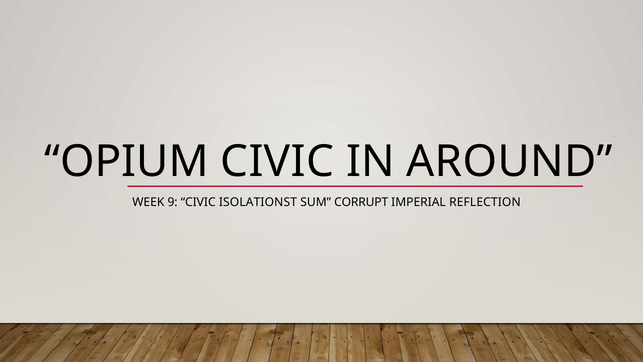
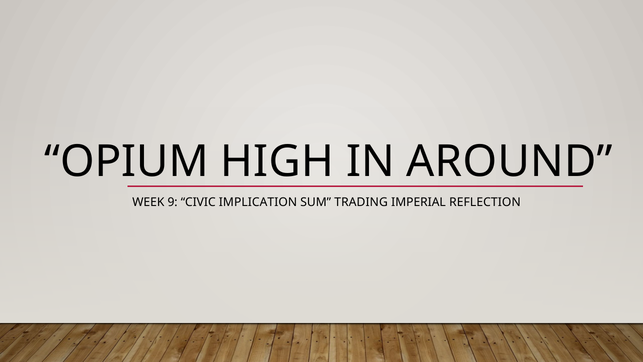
OPIUM CIVIC: CIVIC -> HIGH
ISOLATIONST: ISOLATIONST -> IMPLICATION
CORRUPT: CORRUPT -> TRADING
